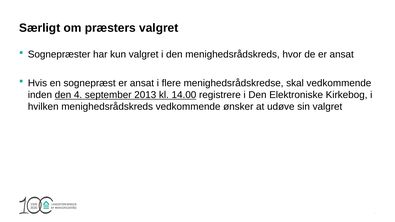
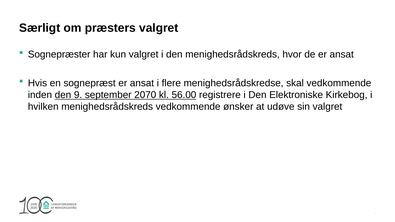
4: 4 -> 9
2013: 2013 -> 2070
14.00: 14.00 -> 56.00
